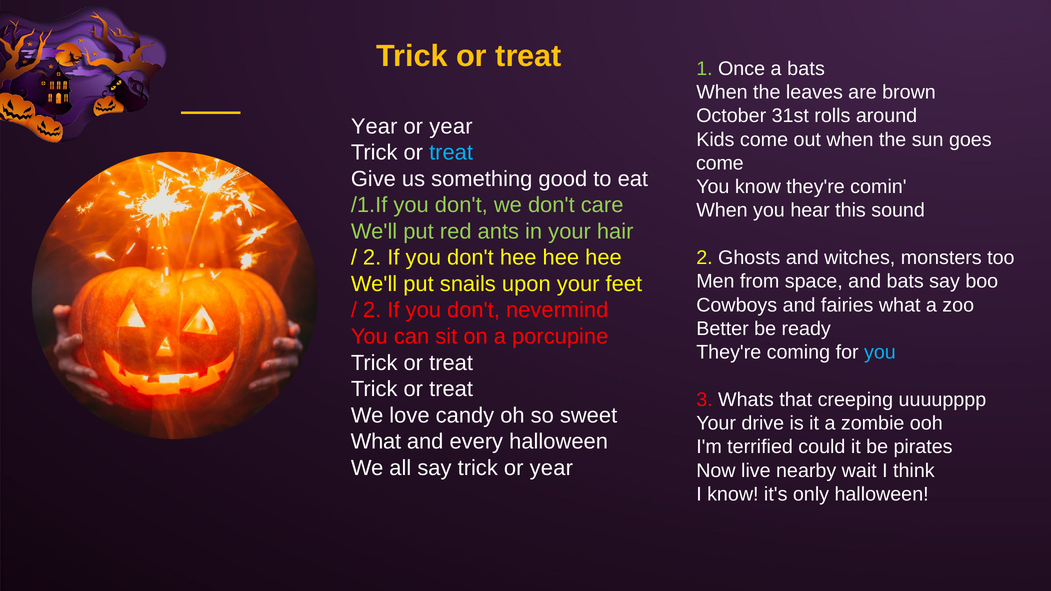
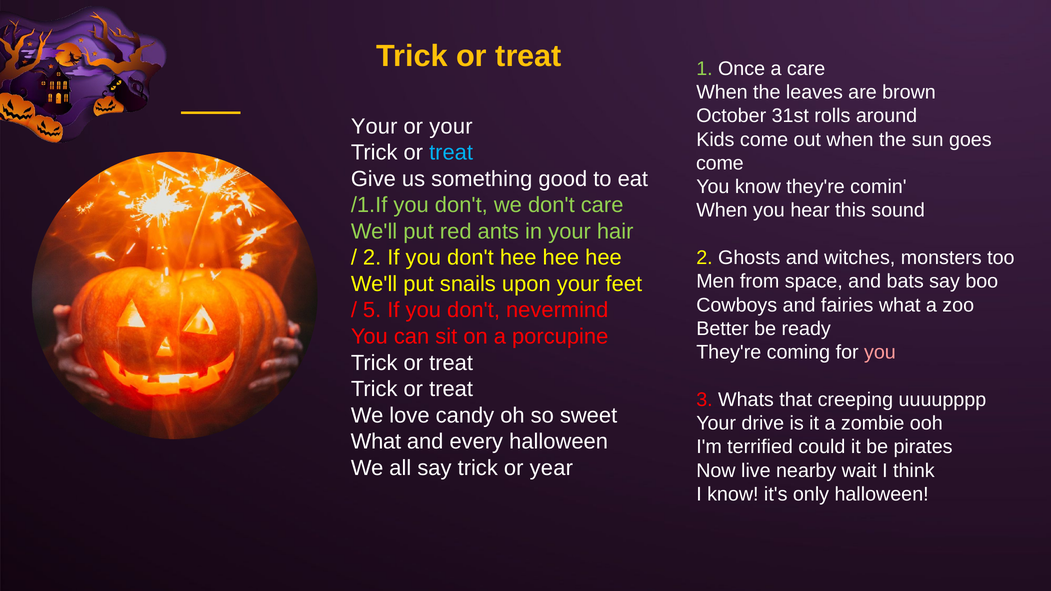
a bats: bats -> care
Year at (374, 126): Year -> Your
year at (451, 126): year -> your
2 at (372, 310): 2 -> 5
you at (880, 352) colour: light blue -> pink
